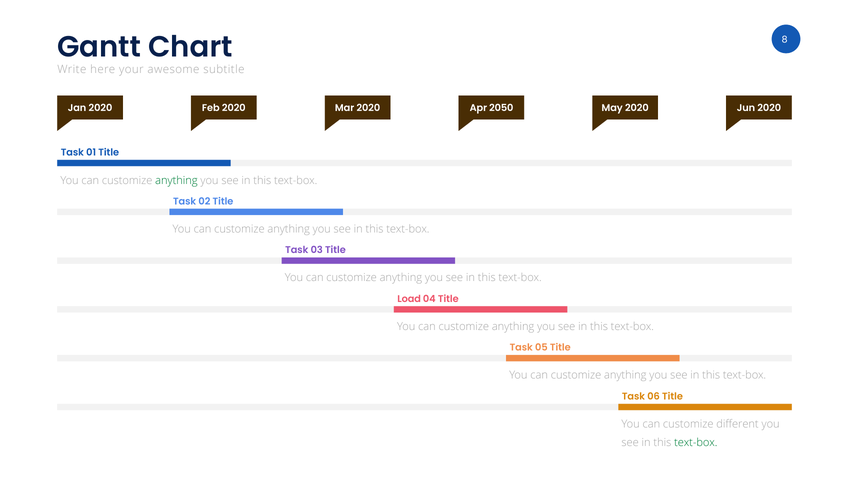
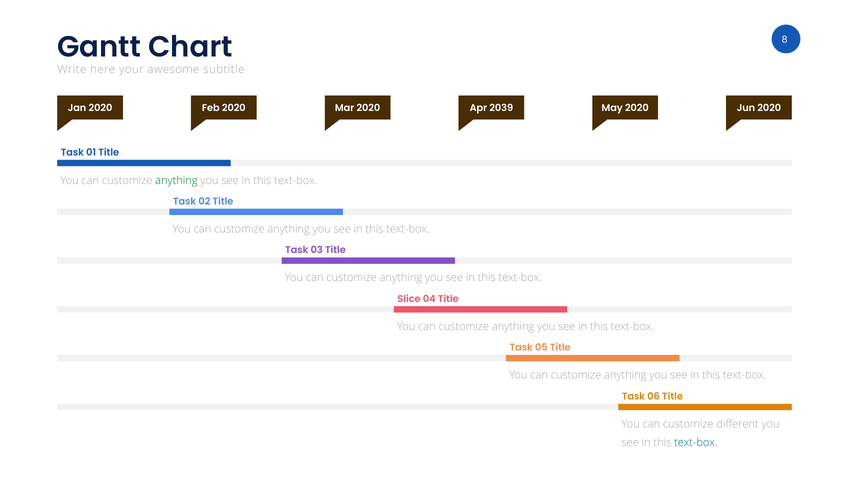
2050: 2050 -> 2039
Load: Load -> Slice
text-box at (696, 442) colour: green -> blue
